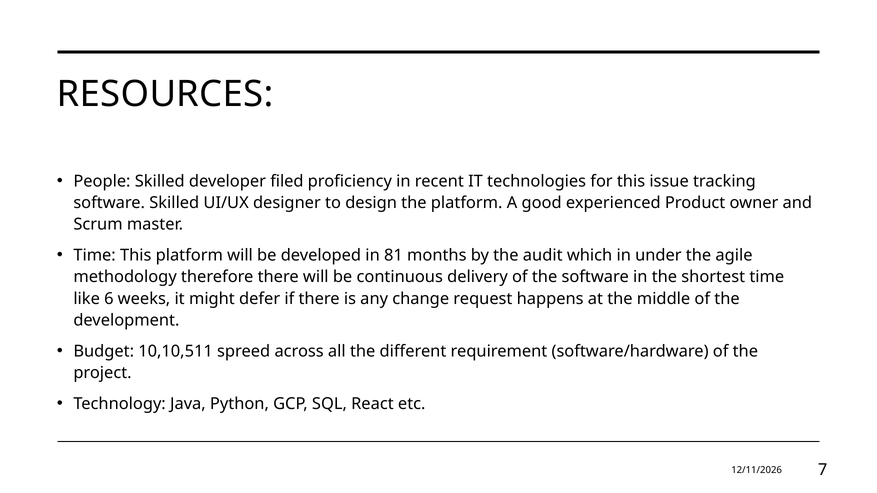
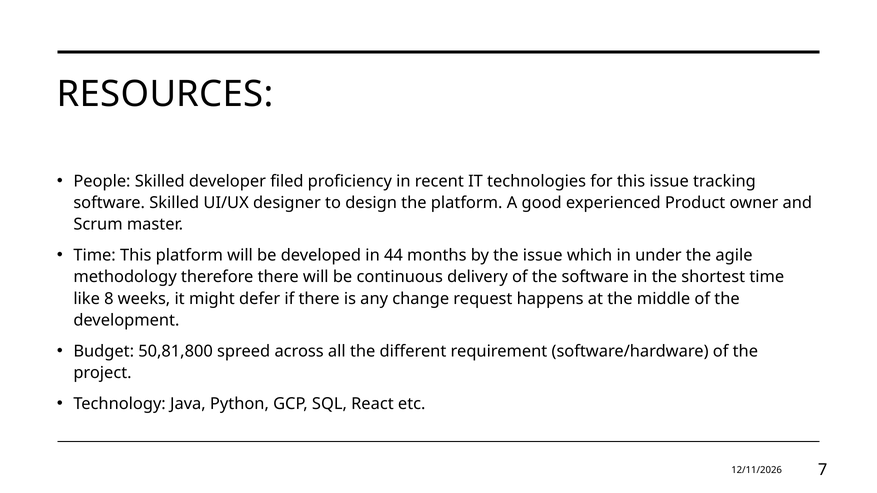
81: 81 -> 44
the audit: audit -> issue
6: 6 -> 8
10,10,511: 10,10,511 -> 50,81,800
